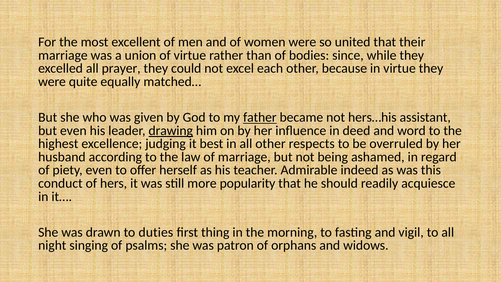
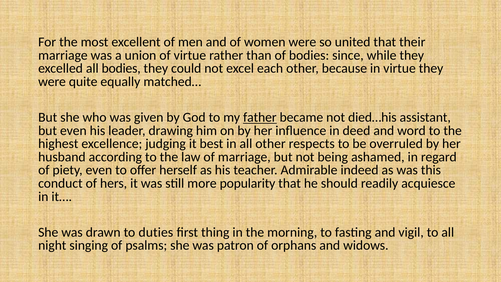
all prayer: prayer -> bodies
hers…his: hers…his -> died…his
drawing underline: present -> none
